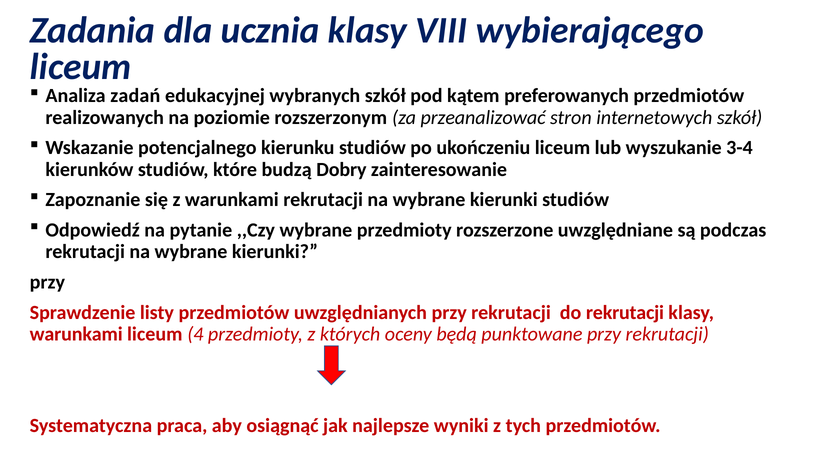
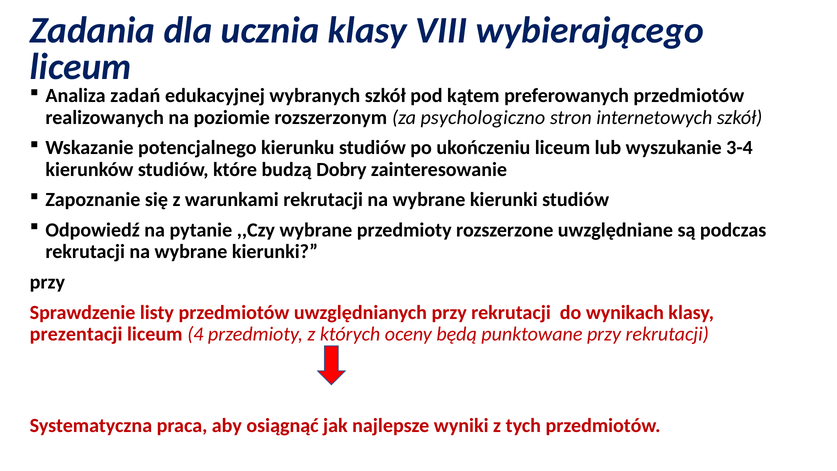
przeanalizować: przeanalizować -> psychologiczno
do rekrutacji: rekrutacji -> wynikach
warunkami at (76, 334): warunkami -> prezentacji
